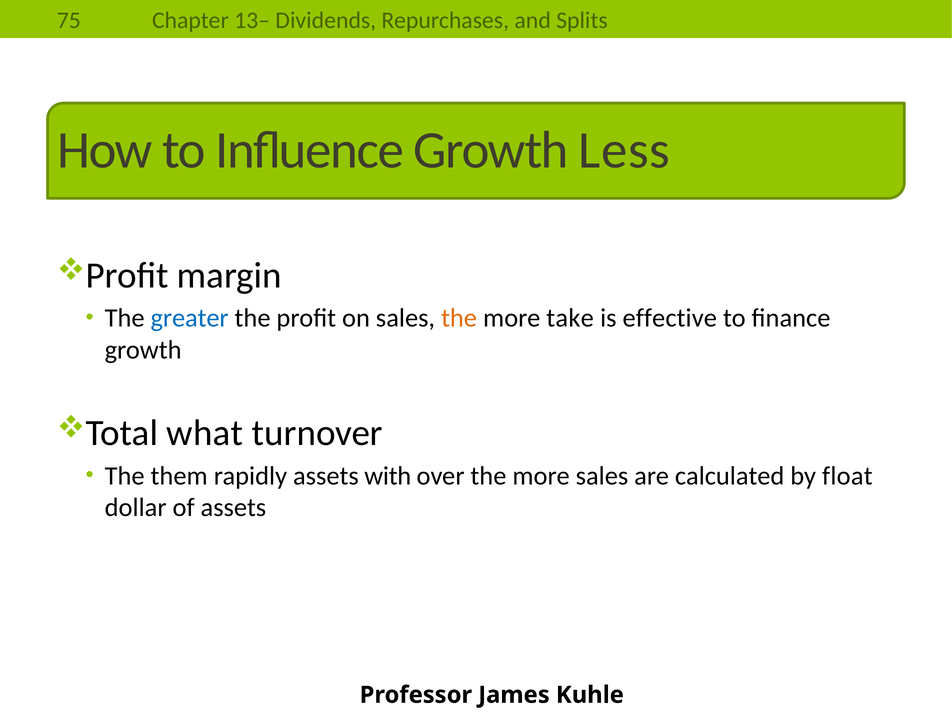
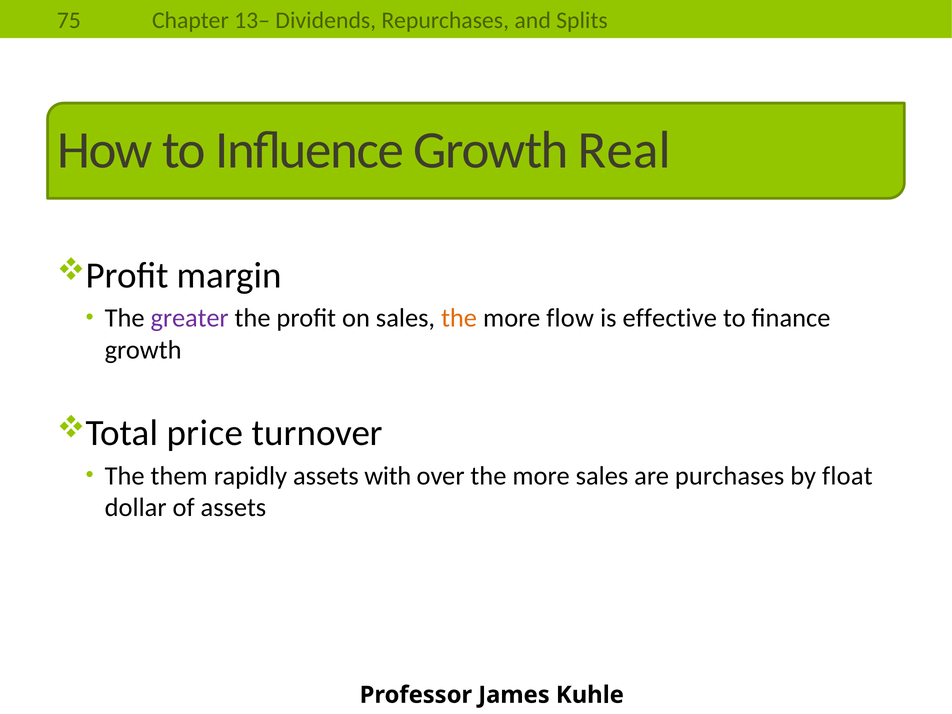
Less: Less -> Real
greater colour: blue -> purple
take: take -> flow
what: what -> price
calculated: calculated -> purchases
